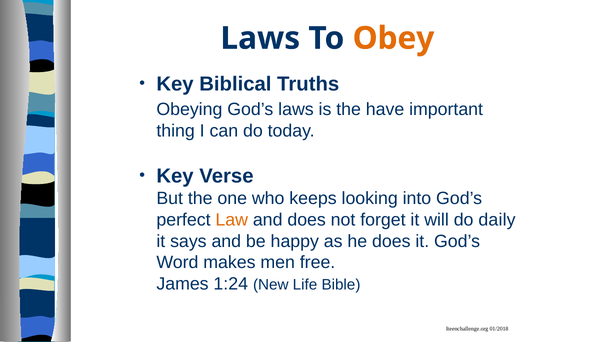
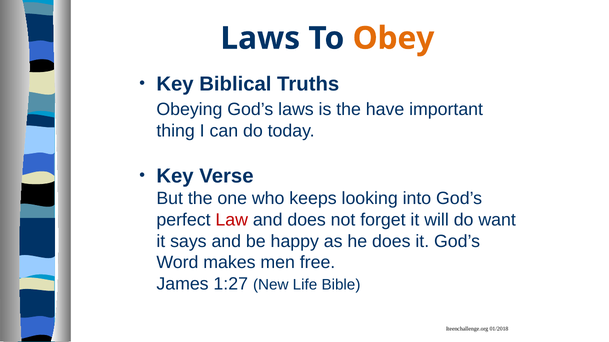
Law colour: orange -> red
daily: daily -> want
1:24: 1:24 -> 1:27
